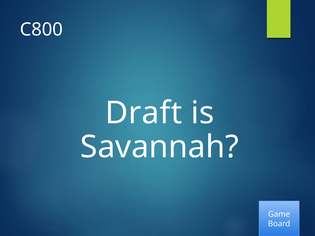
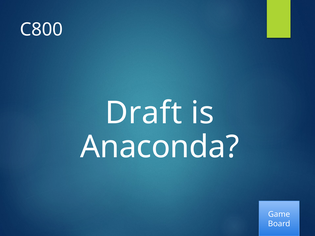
Savannah: Savannah -> Anaconda
